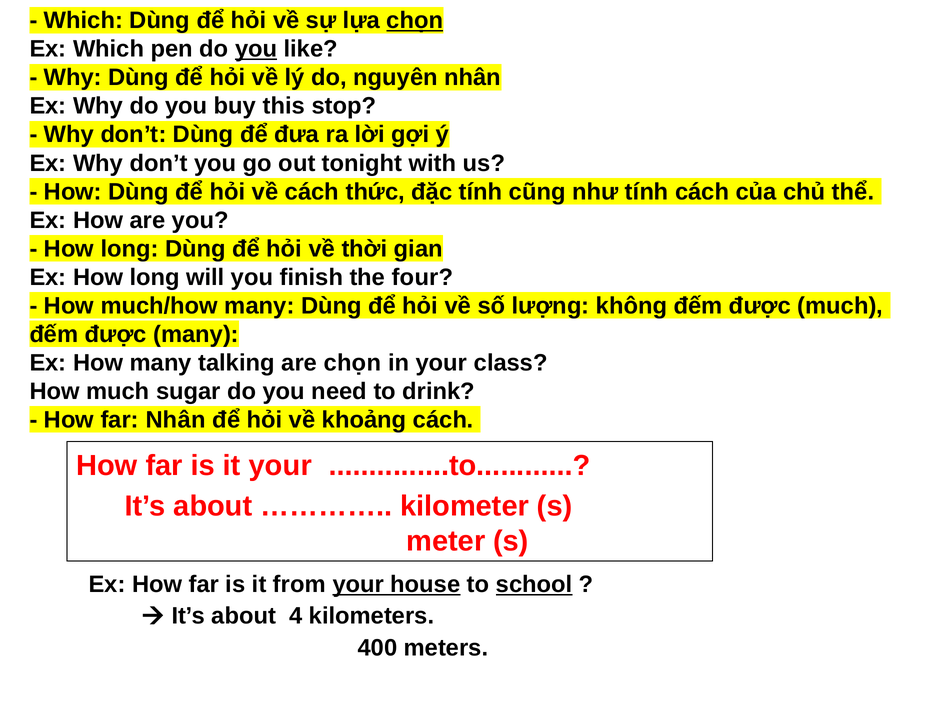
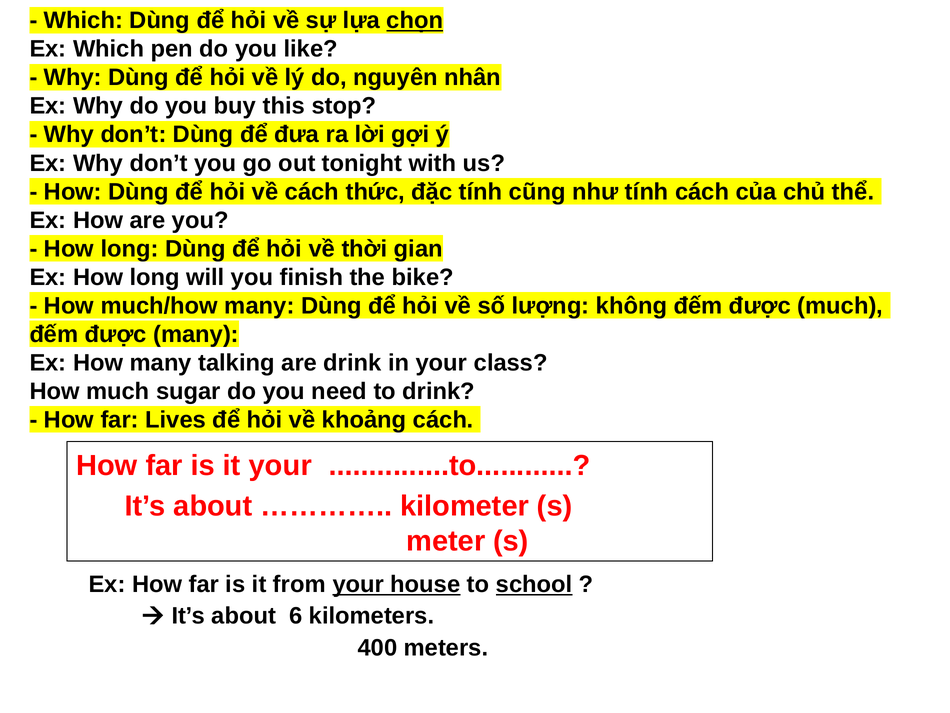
you at (256, 49) underline: present -> none
four: four -> bike
are chọn: chọn -> drink
far Nhân: Nhân -> Lives
4: 4 -> 6
